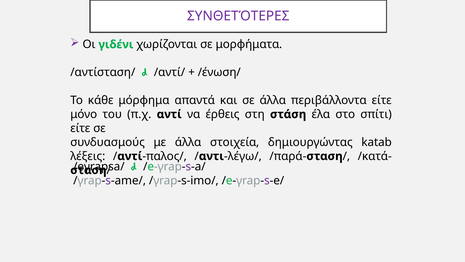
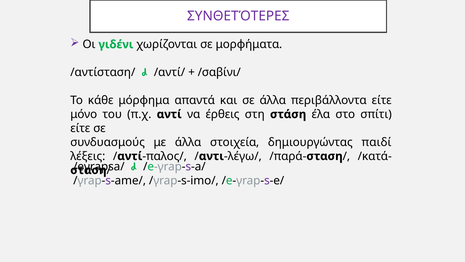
/ένωση/: /ένωση/ -> /σαβίνι/
katab: katab -> παιδί
